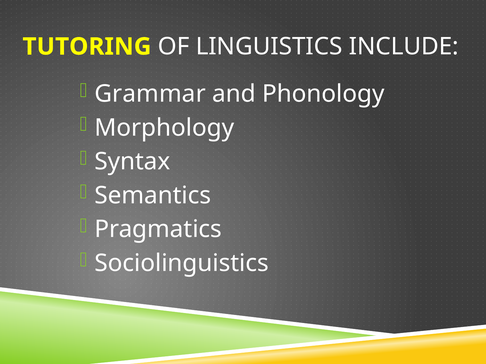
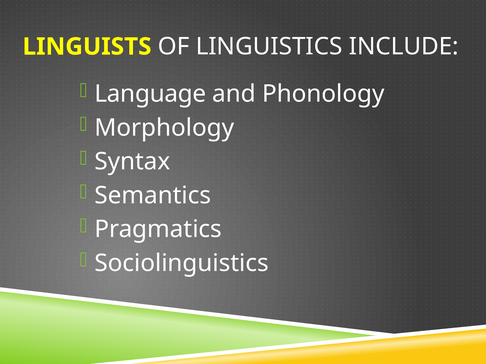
TUTORING: TUTORING -> LINGUISTS
Grammar: Grammar -> Language
